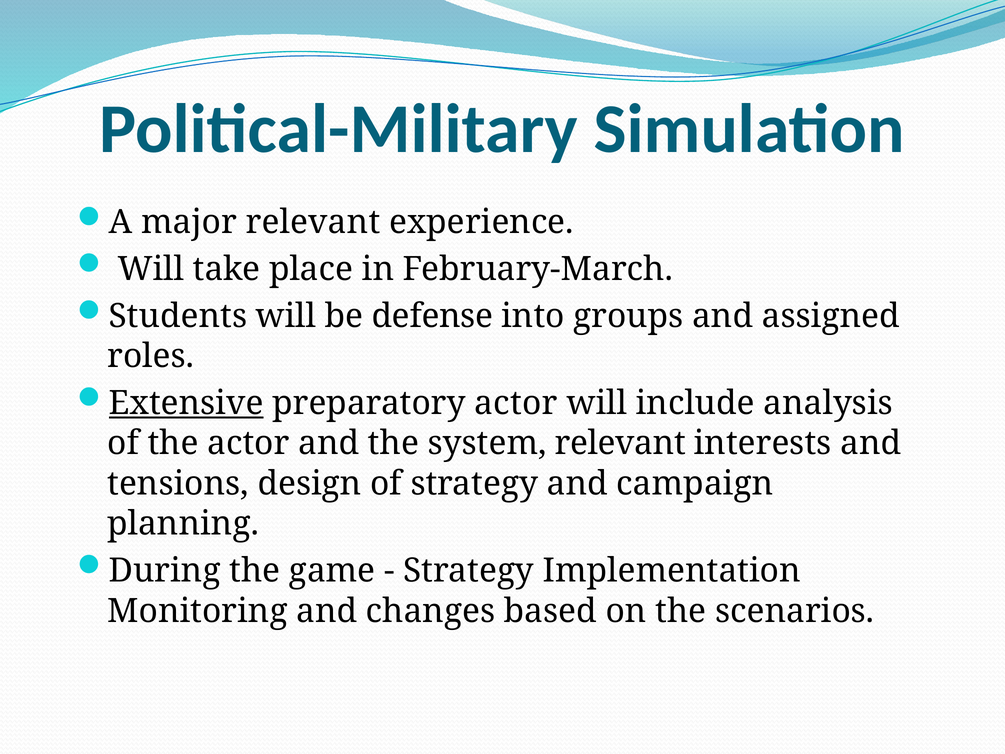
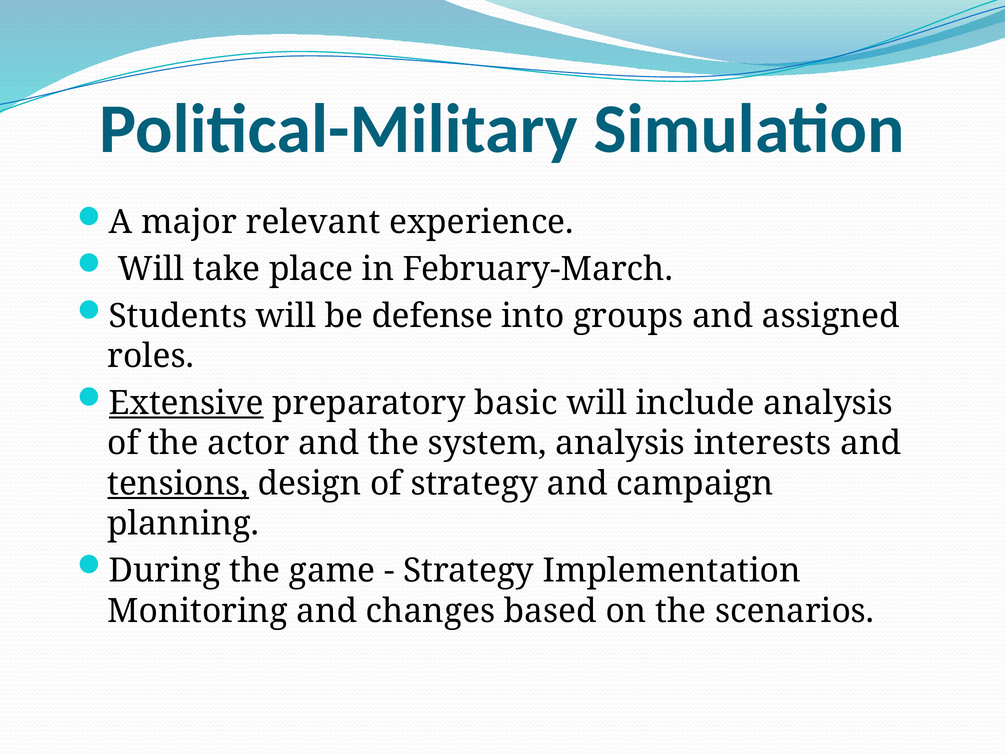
preparatory actor: actor -> basic
system relevant: relevant -> analysis
tensions underline: none -> present
